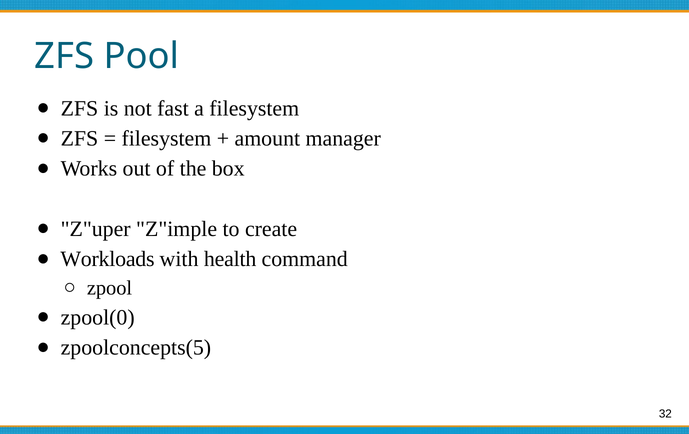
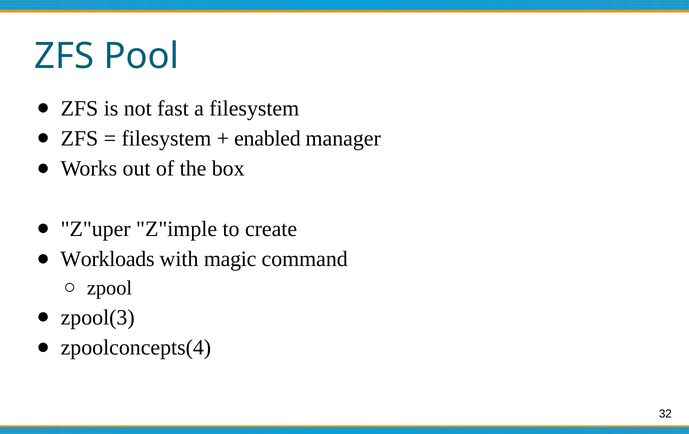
amount: amount -> enabled
health: health -> magic
zpool(0: zpool(0 -> zpool(3
zpoolconcepts(5: zpoolconcepts(5 -> zpoolconcepts(4
